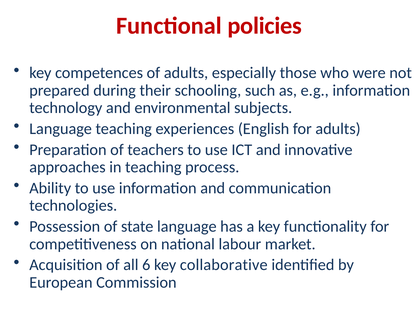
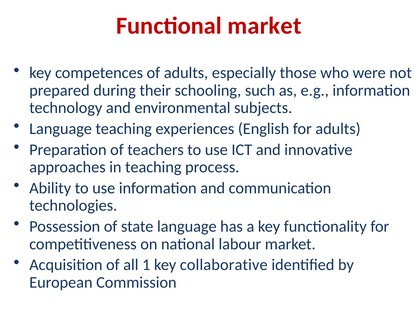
Functional policies: policies -> market
6: 6 -> 1
